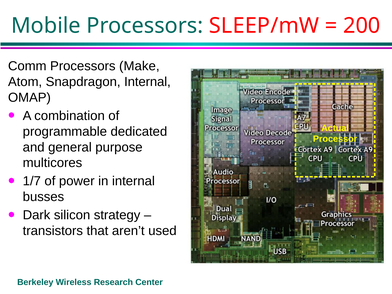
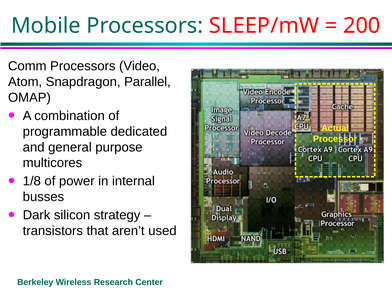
Make: Make -> Video
Snapdragon Internal: Internal -> Parallel
1/7: 1/7 -> 1/8
